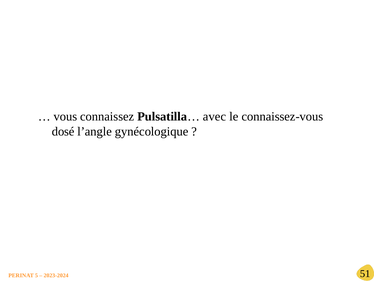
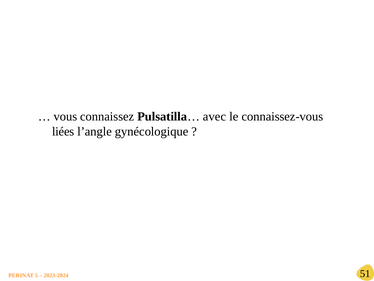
dosé: dosé -> liées
